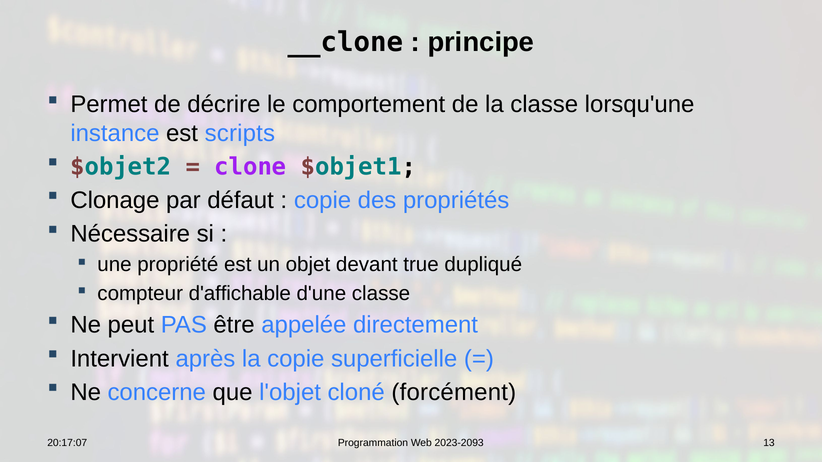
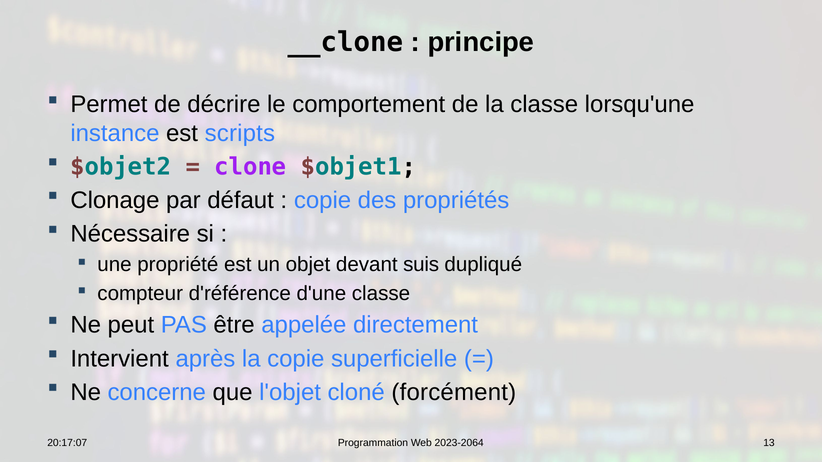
true: true -> suis
d'affichable: d'affichable -> d'référence
2023-2093: 2023-2093 -> 2023-2064
